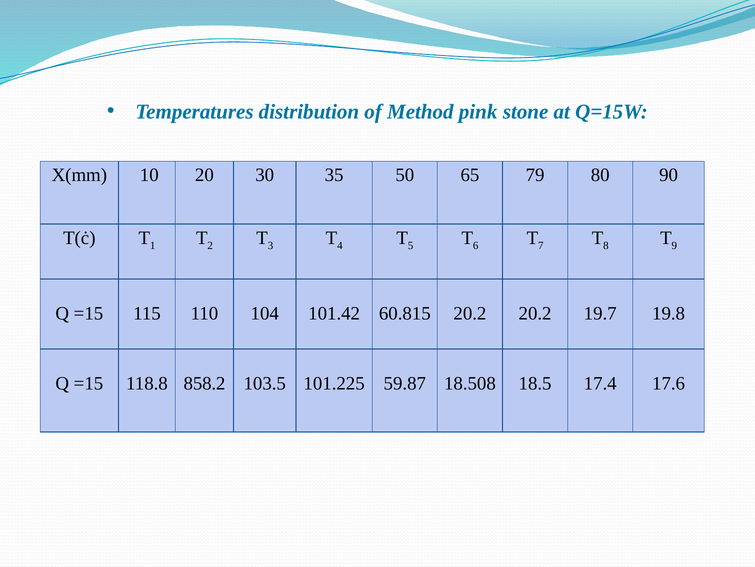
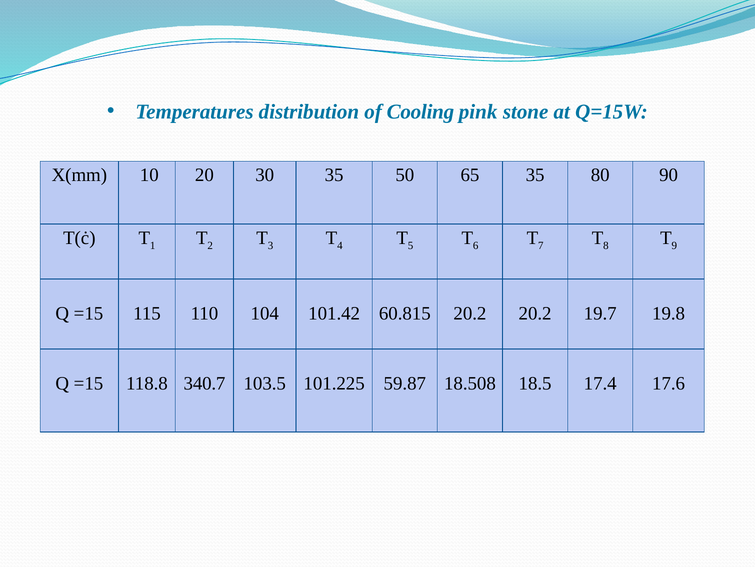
Method: Method -> Cooling
65 79: 79 -> 35
858.2: 858.2 -> 340.7
